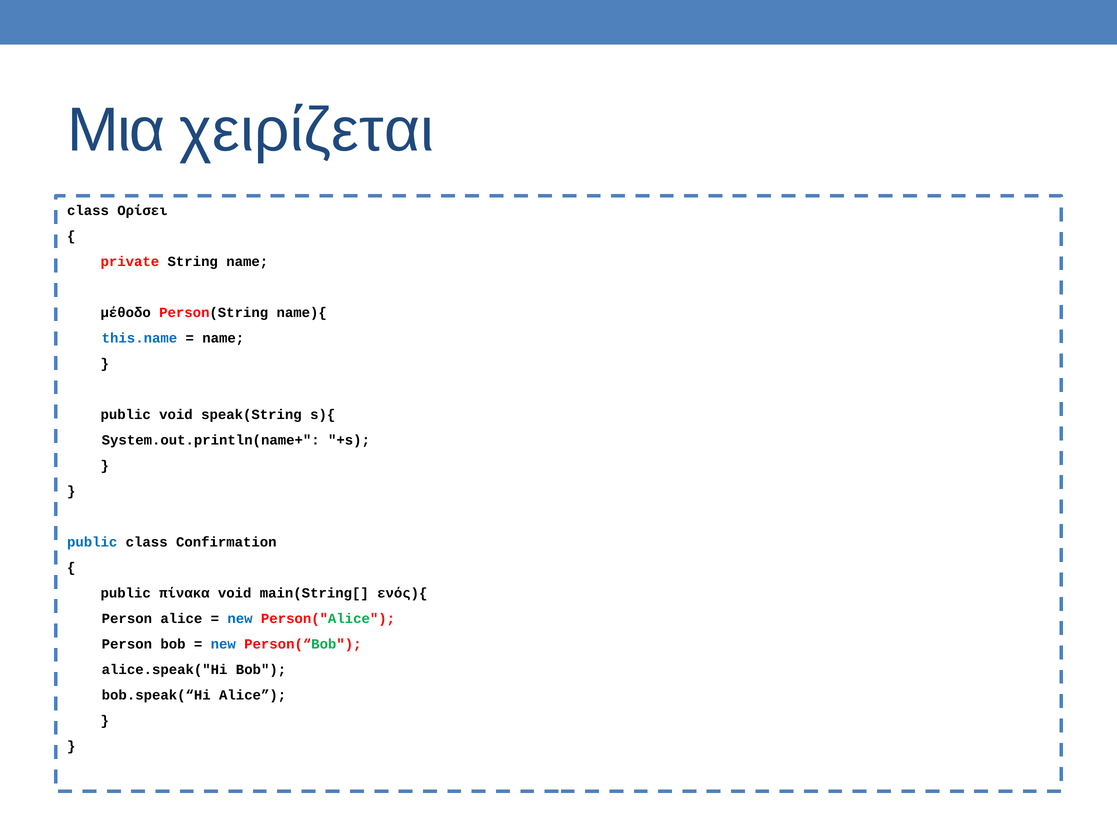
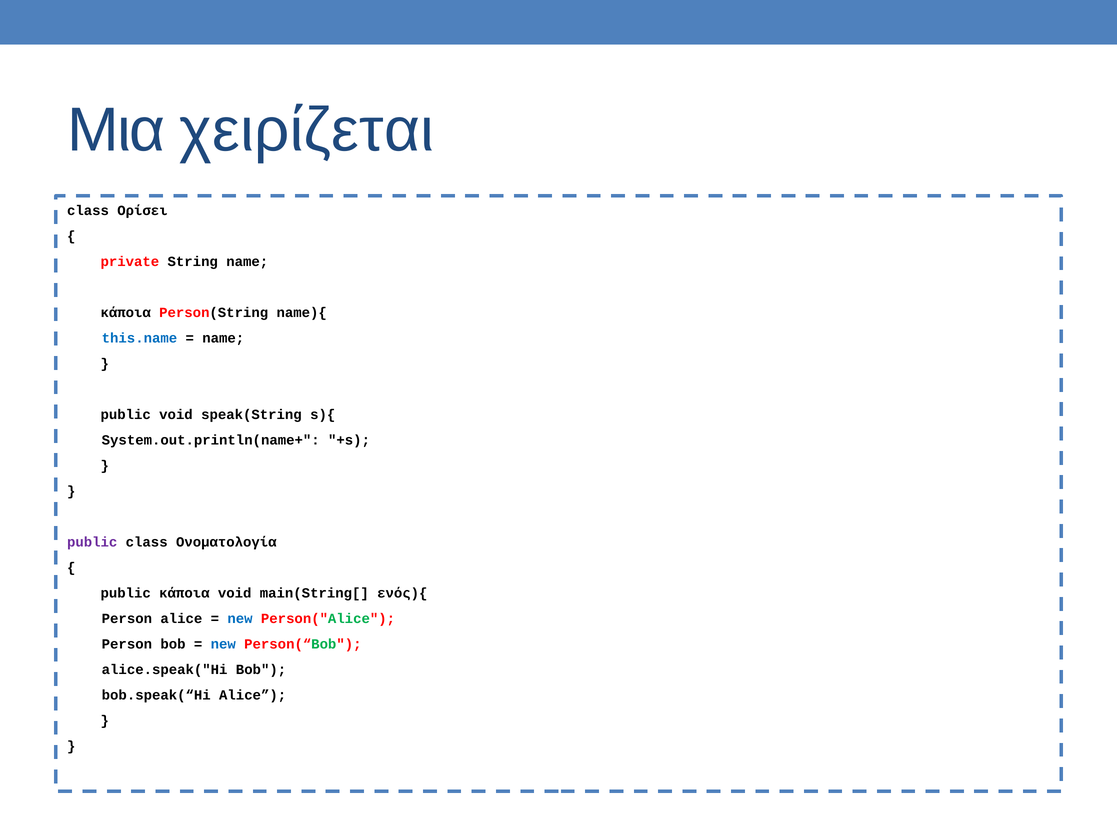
μέθοδο at (126, 312): μέθοδο -> κάποια
public at (92, 542) colour: blue -> purple
Confirmation: Confirmation -> Ονοματολογία
public πίνακα: πίνακα -> κάποια
